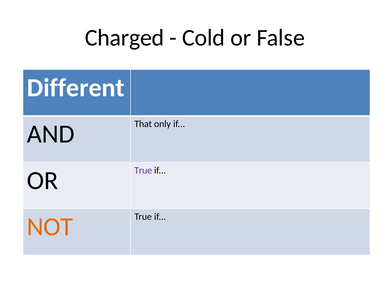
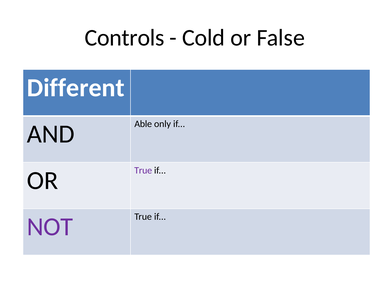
Charged: Charged -> Controls
That: That -> Able
NOT colour: orange -> purple
